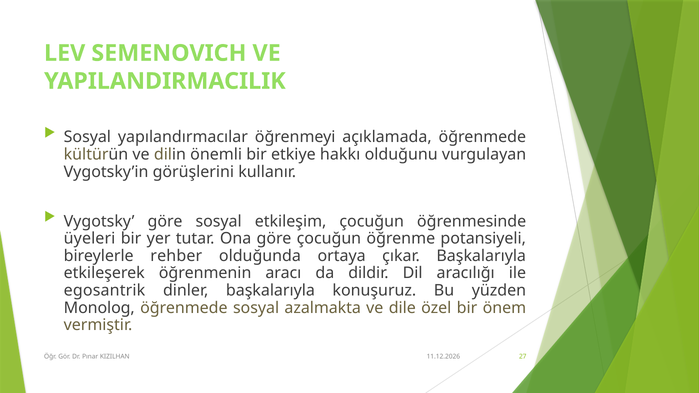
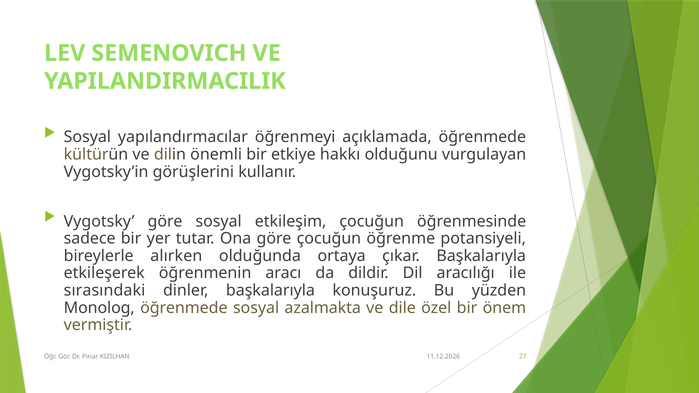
üyeleri: üyeleri -> sadece
rehber: rehber -> alırken
egosantrik: egosantrik -> sırasındaki
